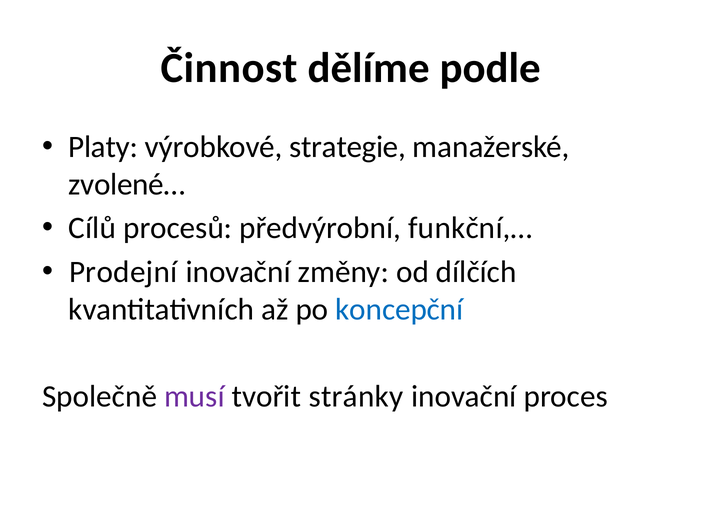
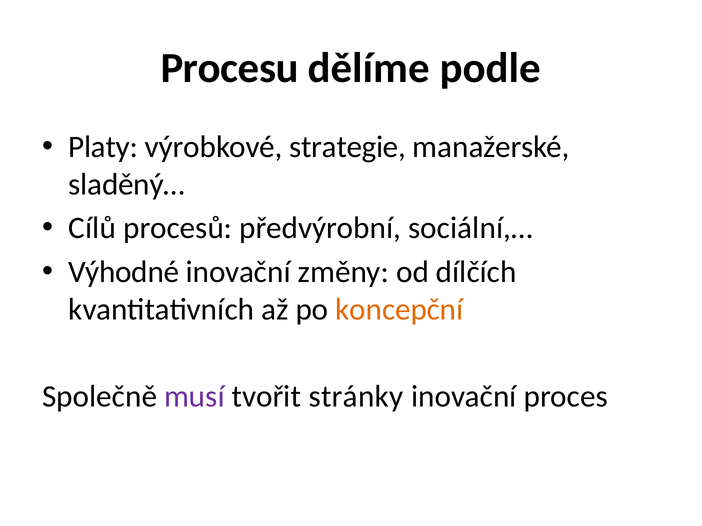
Činnost: Činnost -> Procesu
zvolené…: zvolené… -> sladěný…
funkční,…: funkční,… -> sociální,…
Prodejní: Prodejní -> Výhodné
koncepční colour: blue -> orange
